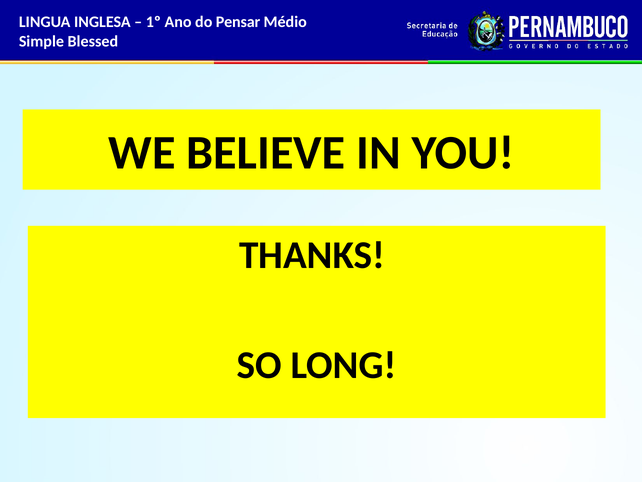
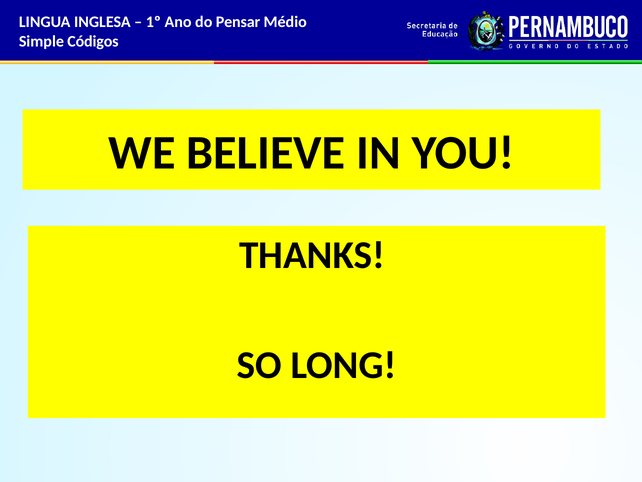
Blessed: Blessed -> Códigos
